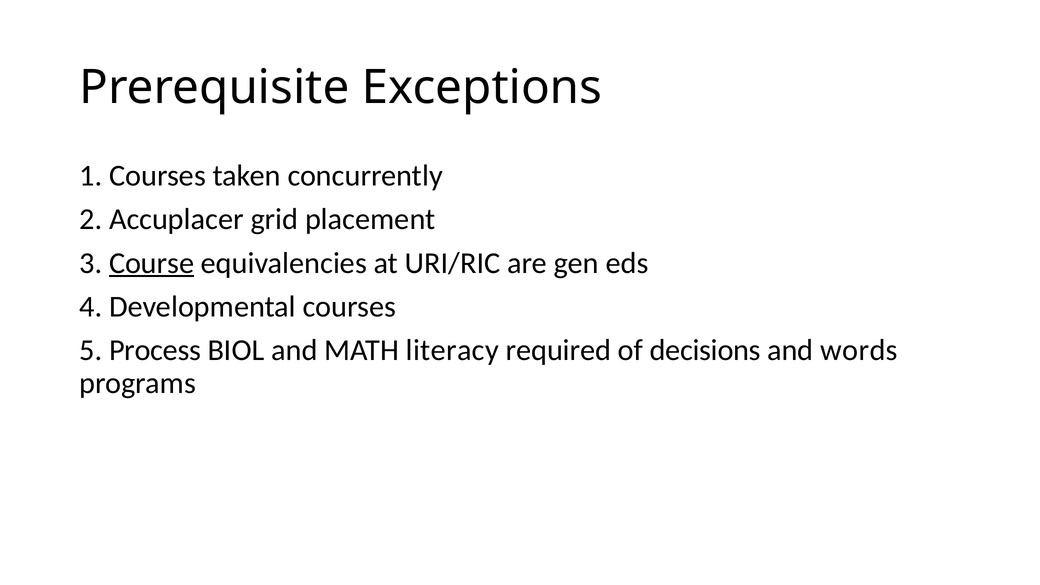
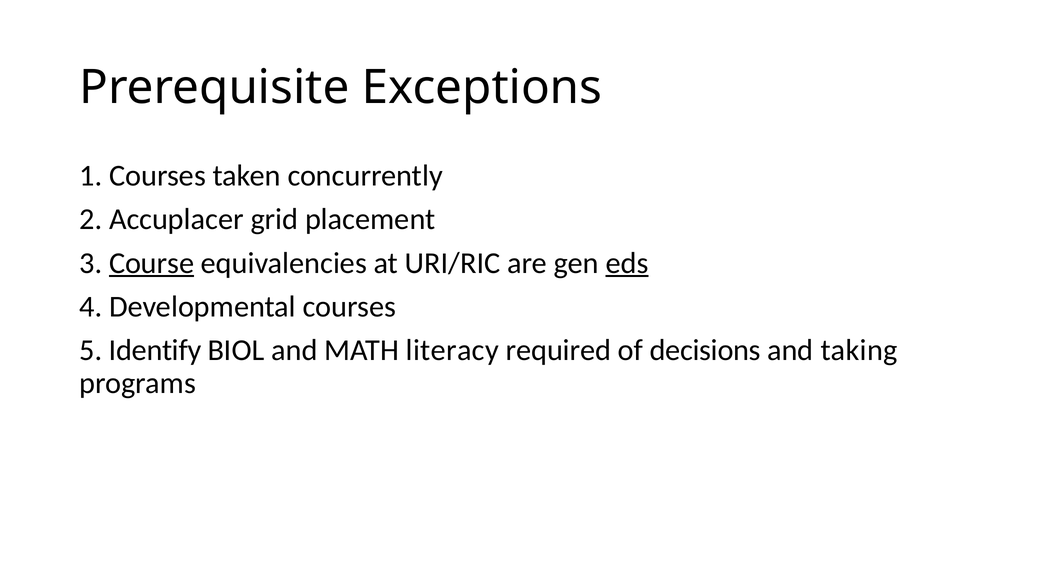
eds underline: none -> present
Process: Process -> Identify
words: words -> taking
